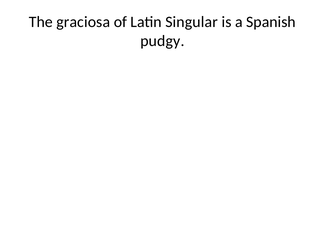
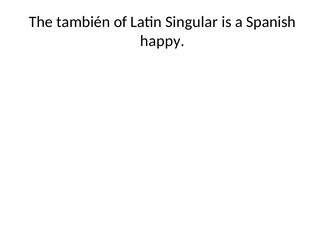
graciosa: graciosa -> también
pudgy: pudgy -> happy
